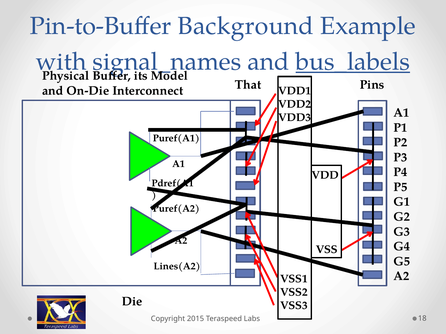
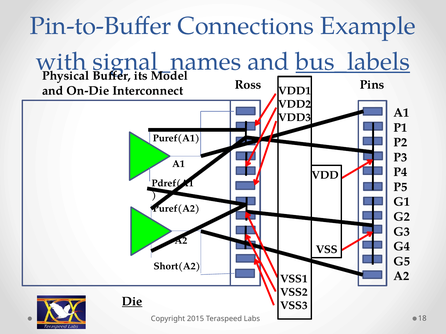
Background: Background -> Connections
That: That -> Ross
Lines(A2: Lines(A2 -> Short(A2
Die underline: none -> present
